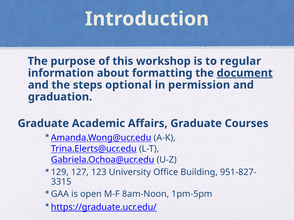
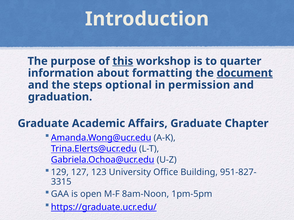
this underline: none -> present
regular: regular -> quarter
Courses: Courses -> Chapter
